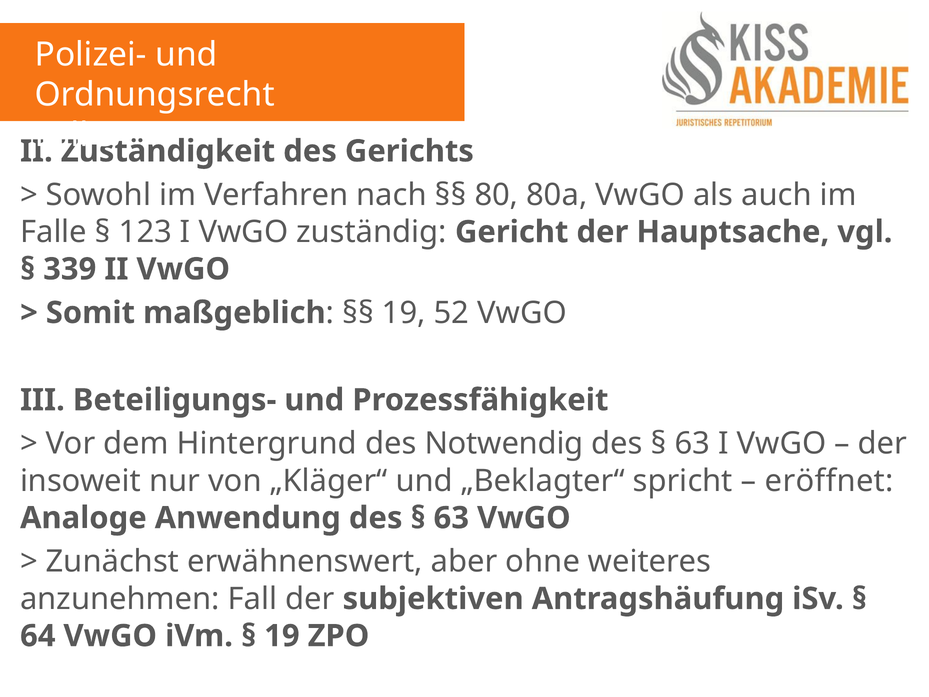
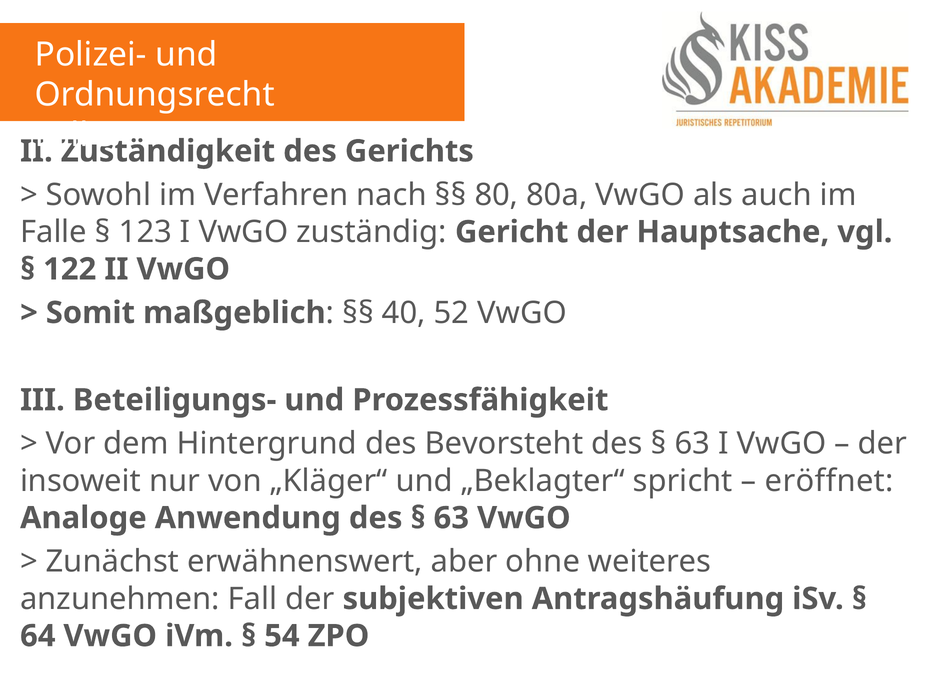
339: 339 -> 122
19 at (404, 313): 19 -> 40
Notwendig: Notwendig -> Bevorsteht
19 at (282, 636): 19 -> 54
